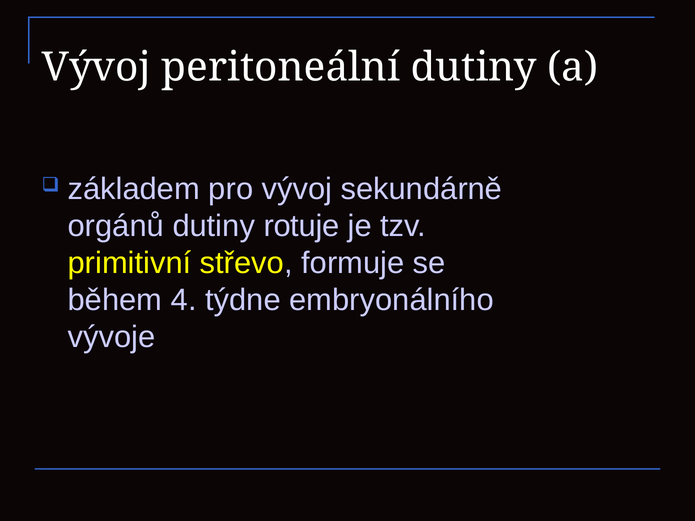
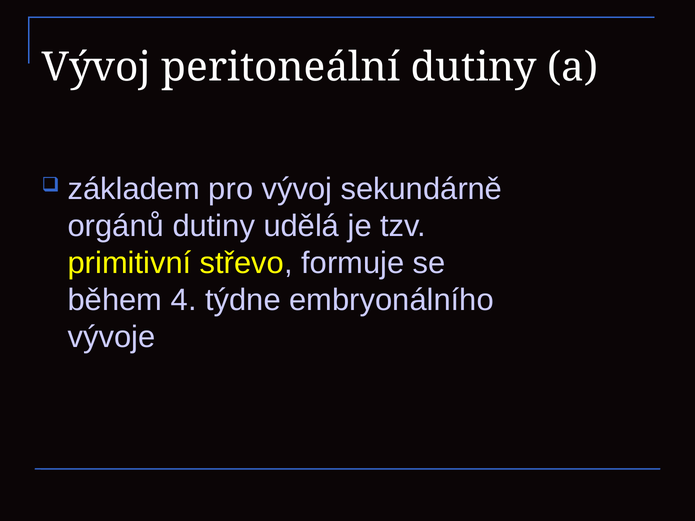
rotuje: rotuje -> udělá
